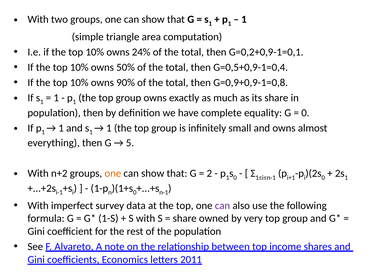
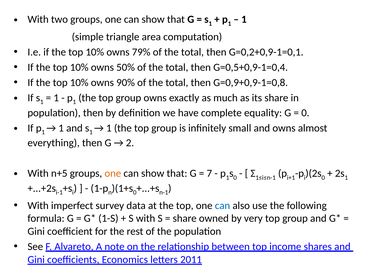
24%: 24% -> 79%
5: 5 -> 2
n+2: n+2 -> n+5
2: 2 -> 7
can at (223, 206) colour: purple -> blue
